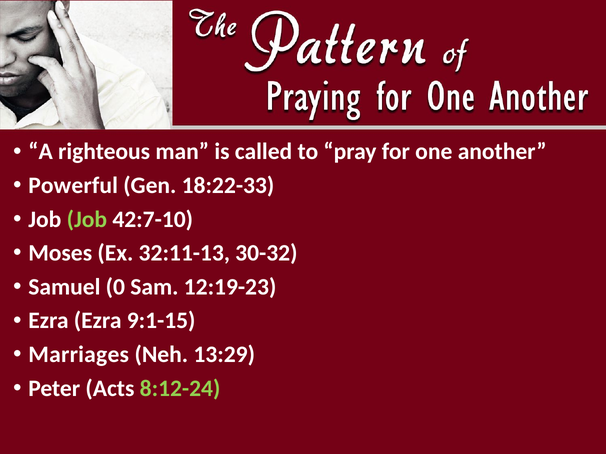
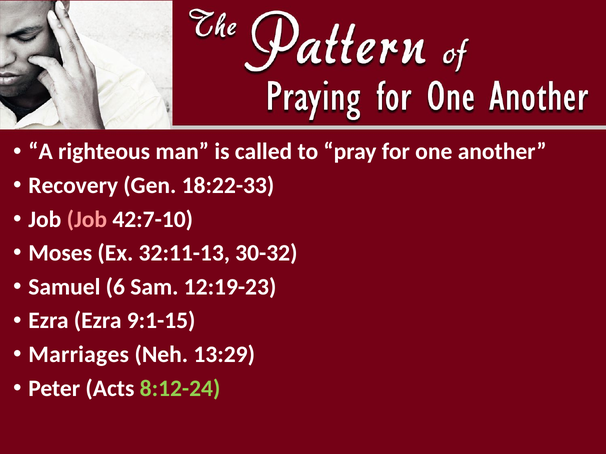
Powerful: Powerful -> Recovery
Job at (87, 220) colour: light green -> pink
0: 0 -> 6
